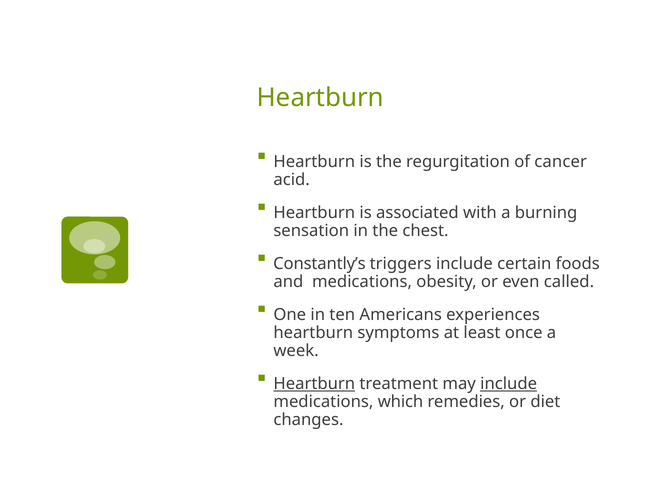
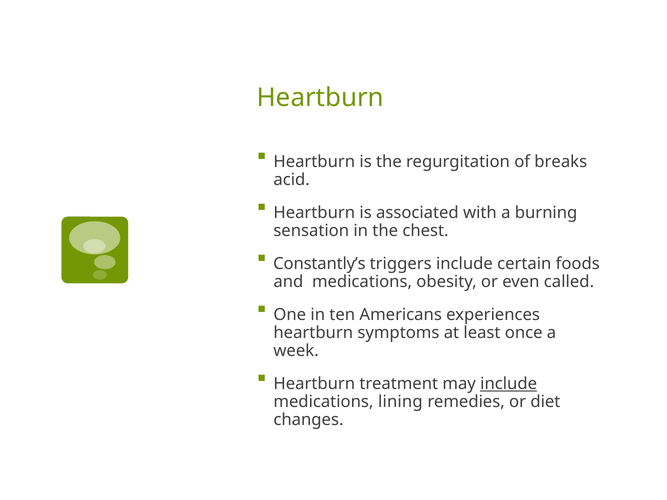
cancer: cancer -> breaks
Heartburn at (314, 384) underline: present -> none
which: which -> lining
